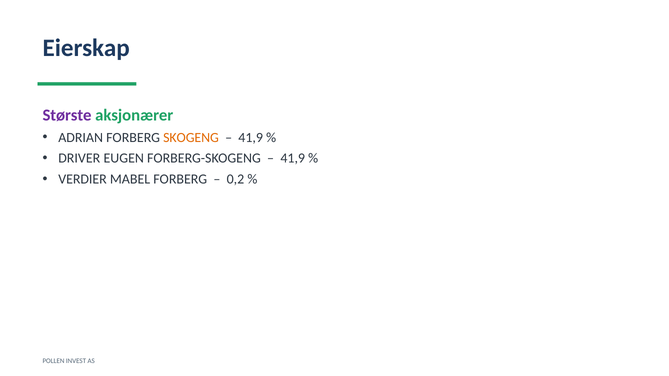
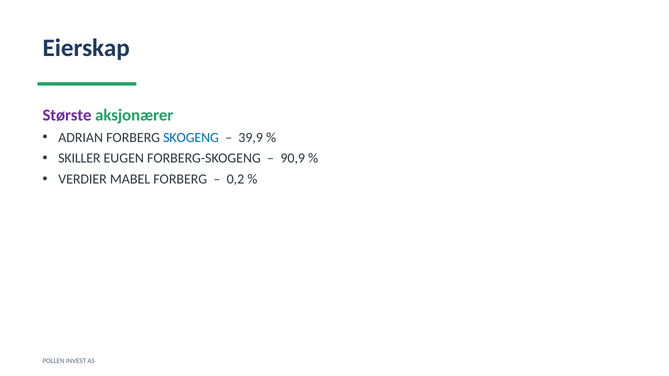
SKOGENG colour: orange -> blue
41,9 at (251, 138): 41,9 -> 39,9
DRIVER: DRIVER -> SKILLER
41,9 at (293, 158): 41,9 -> 90,9
